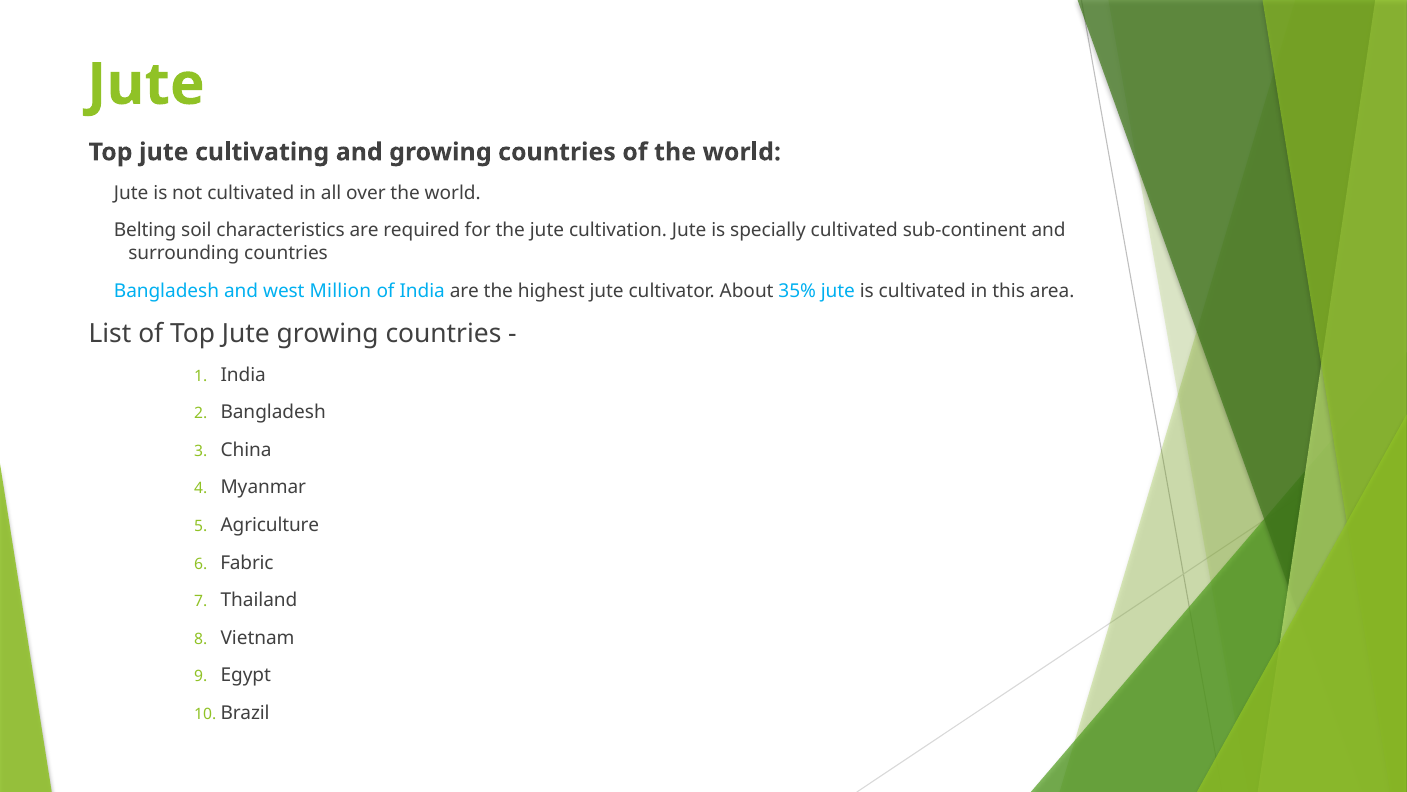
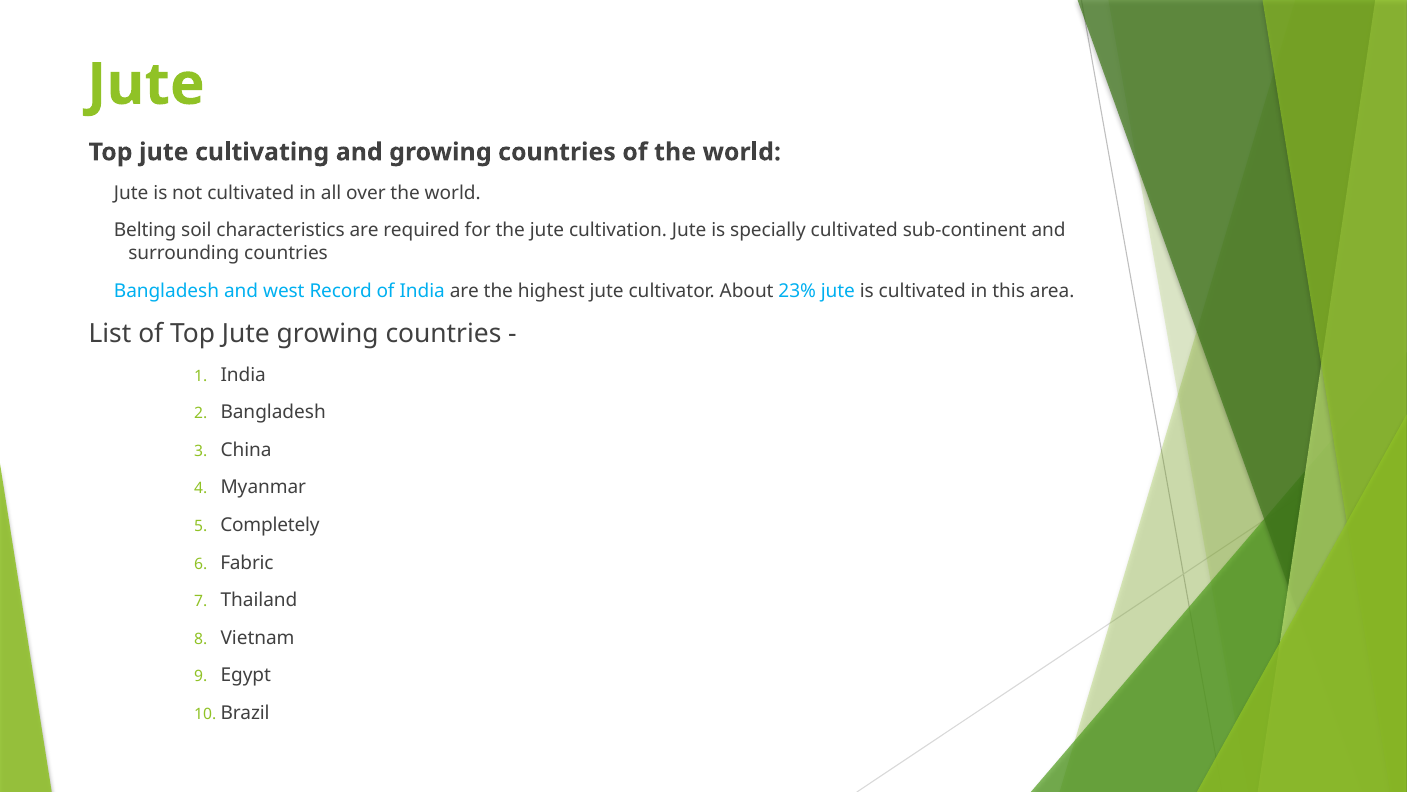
Million: Million -> Record
35%: 35% -> 23%
Agriculture: Agriculture -> Completely
